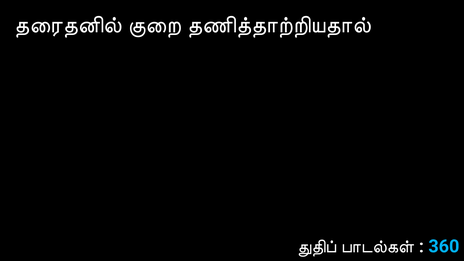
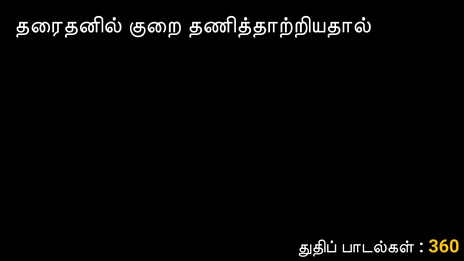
360 colour: light blue -> yellow
